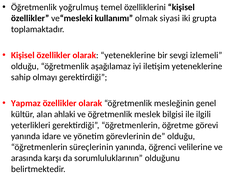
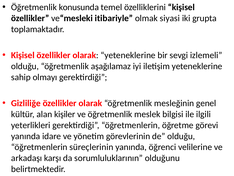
yoğrulmuş: yoğrulmuş -> konusunda
kullanımı: kullanımı -> itibariyle
Yapmaz: Yapmaz -> Gizliliğe
ahlaki: ahlaki -> kişiler
arasında: arasında -> arkadaşı
